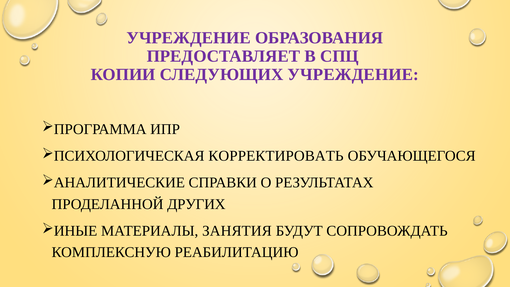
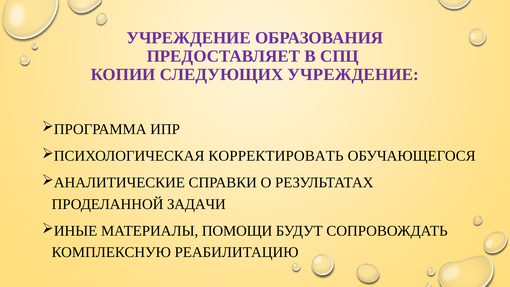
ДРУГИХ: ДРУГИХ -> ЗАДАЧИ
ЗАНЯТИЯ: ЗАНЯТИЯ -> ПОМОЩИ
